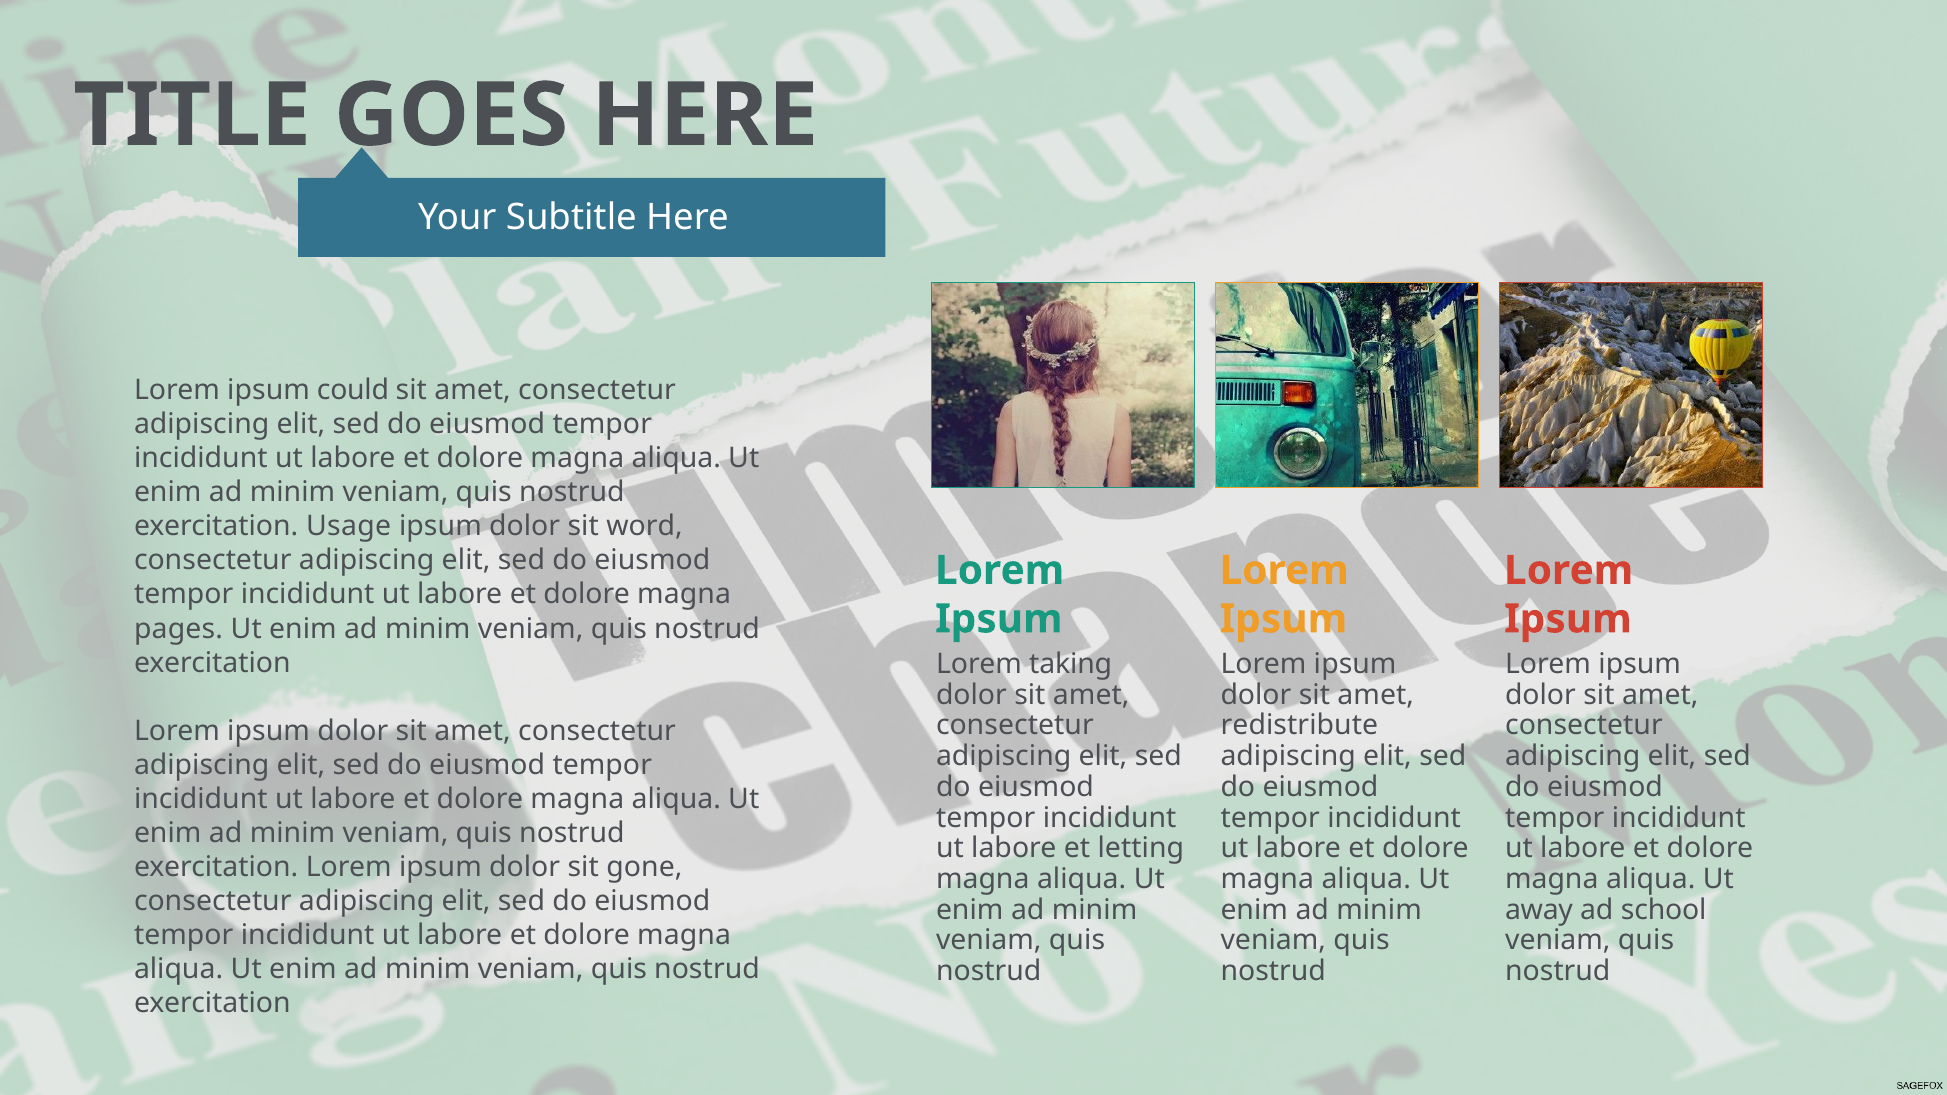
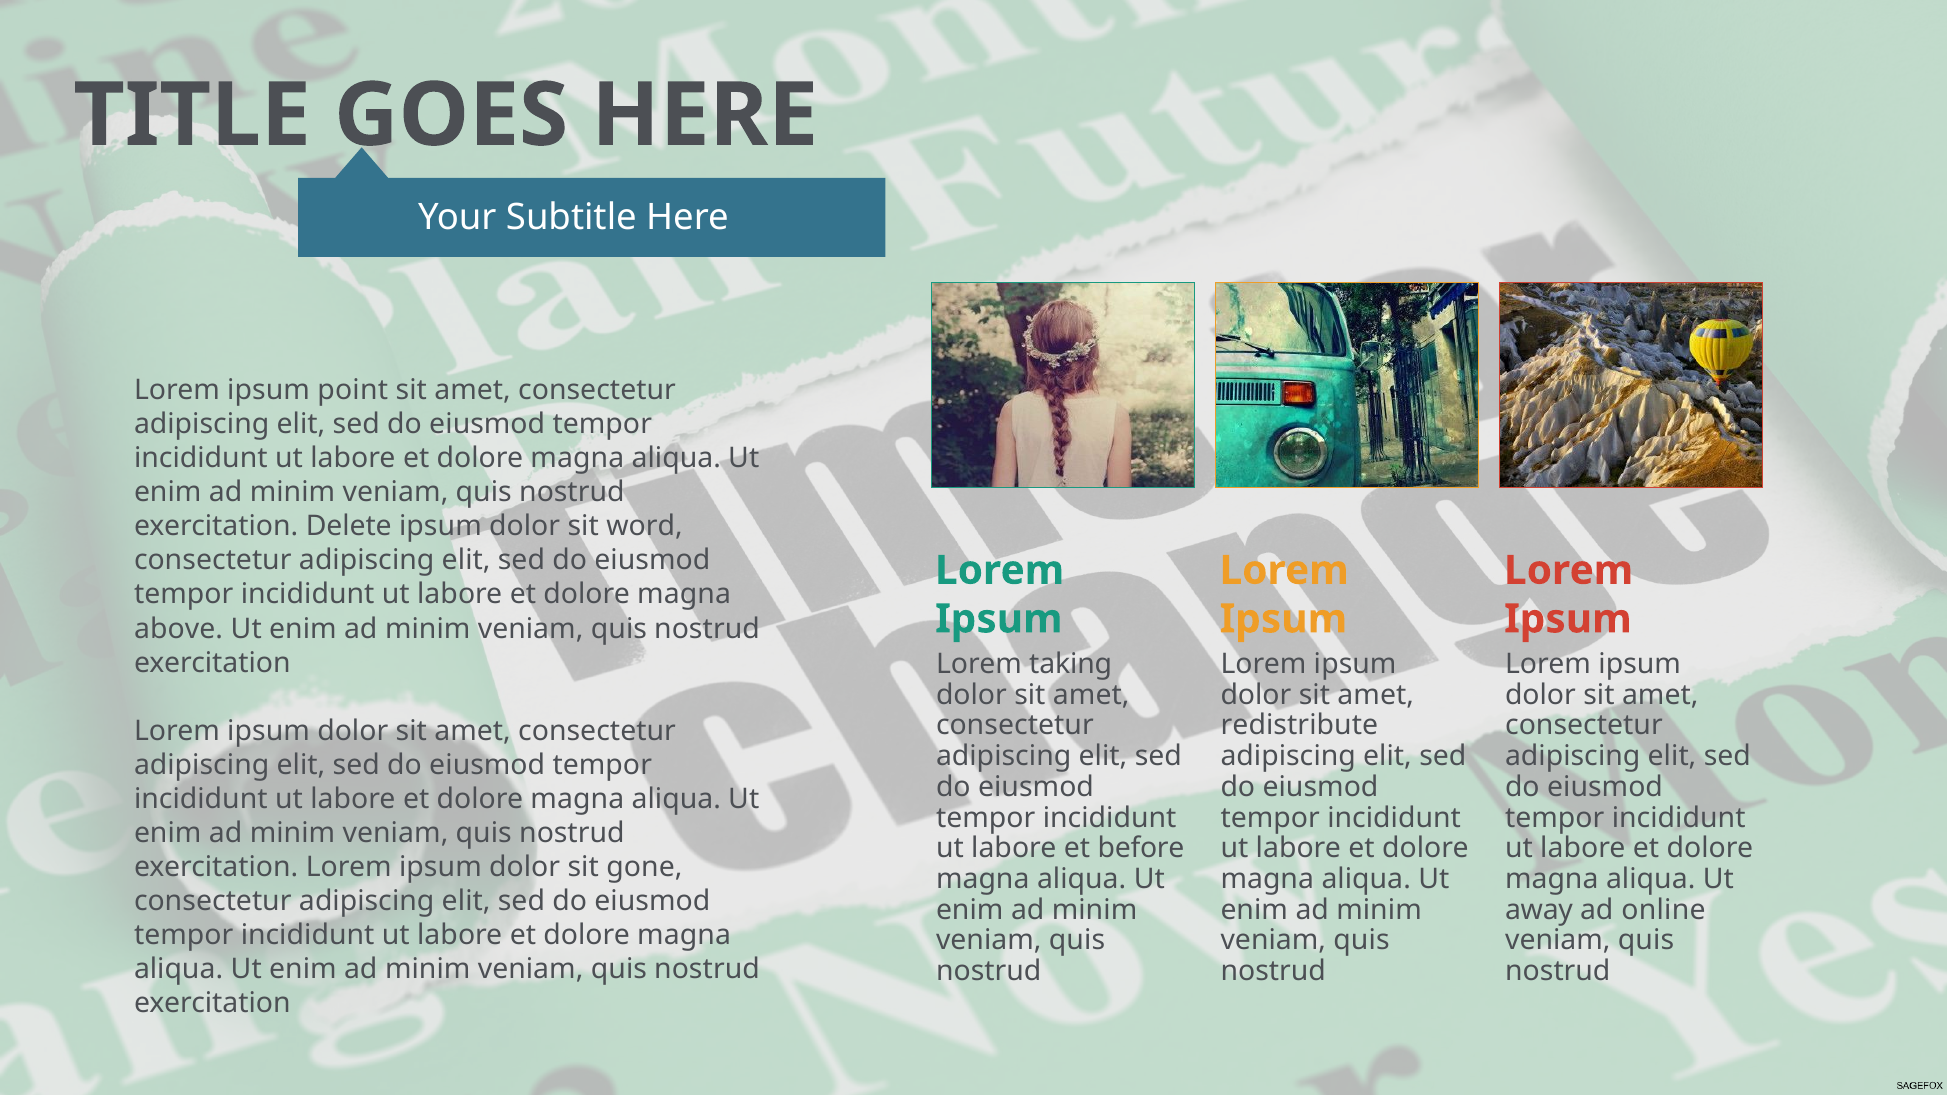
could: could -> point
Usage: Usage -> Delete
pages: pages -> above
letting: letting -> before
school: school -> online
